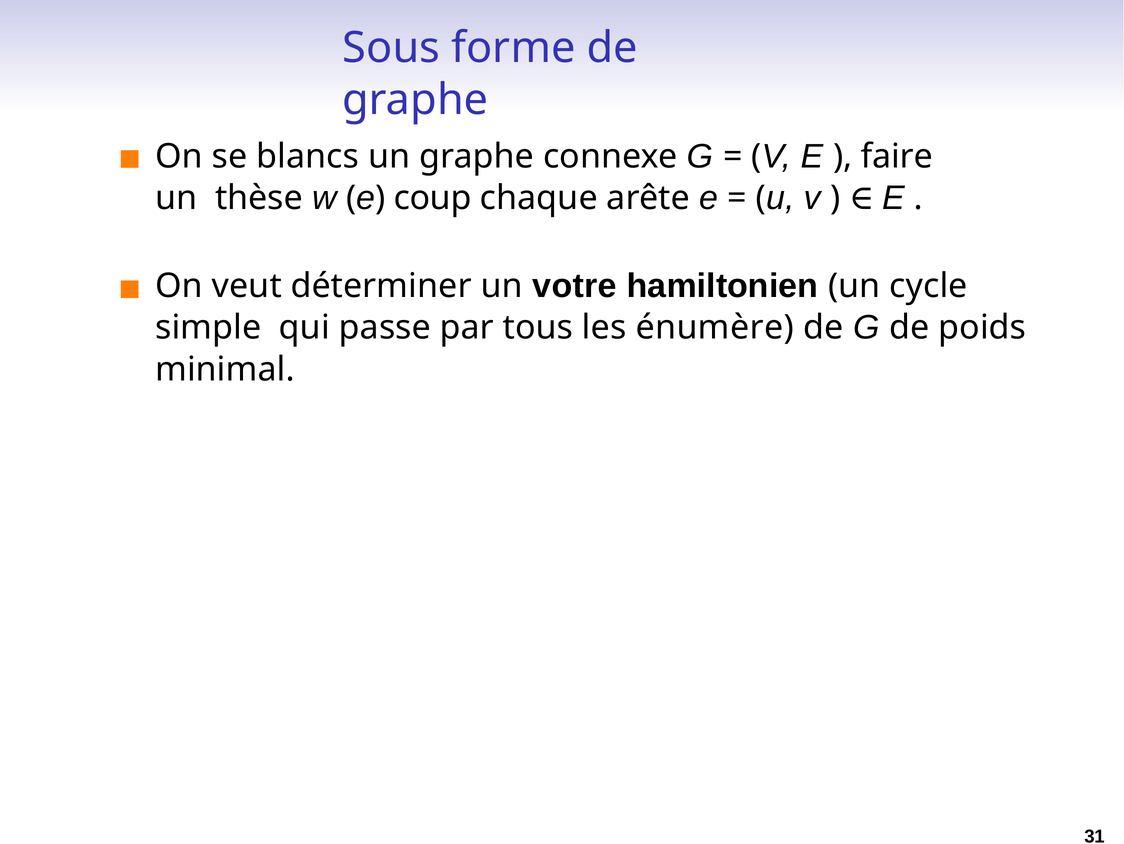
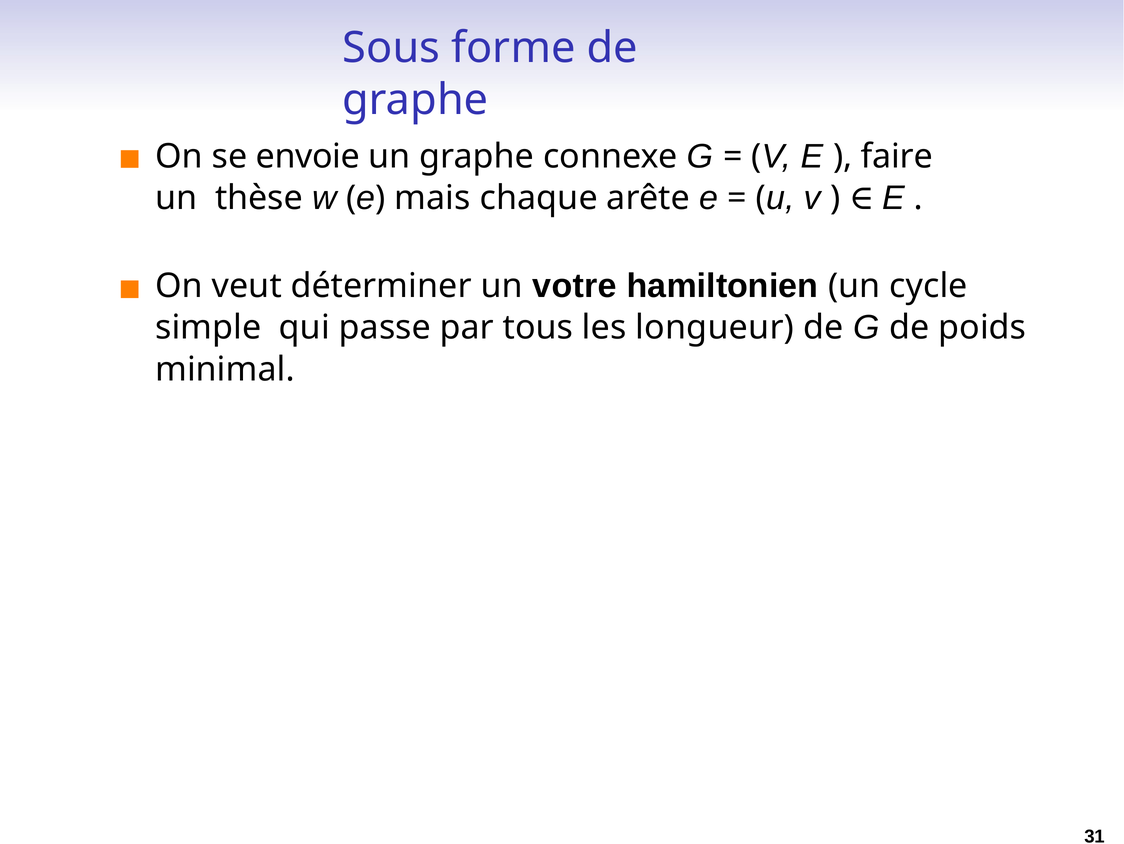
blancs: blancs -> envoie
coup: coup -> mais
énumère: énumère -> longueur
